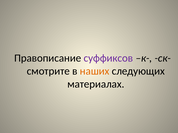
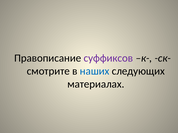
наших colour: orange -> blue
